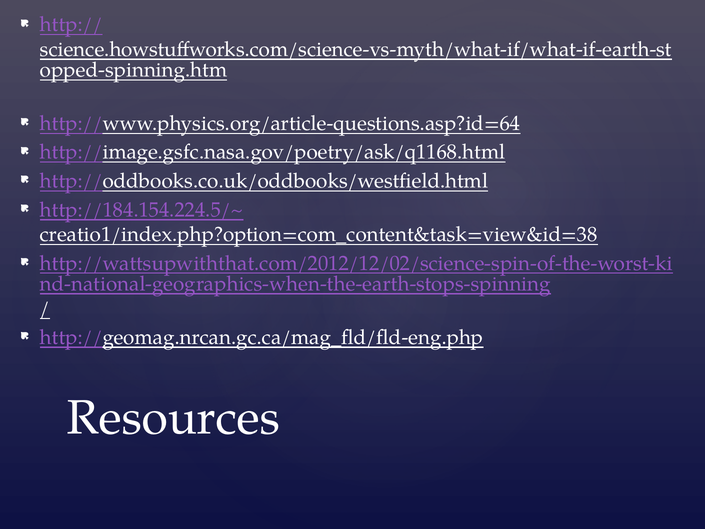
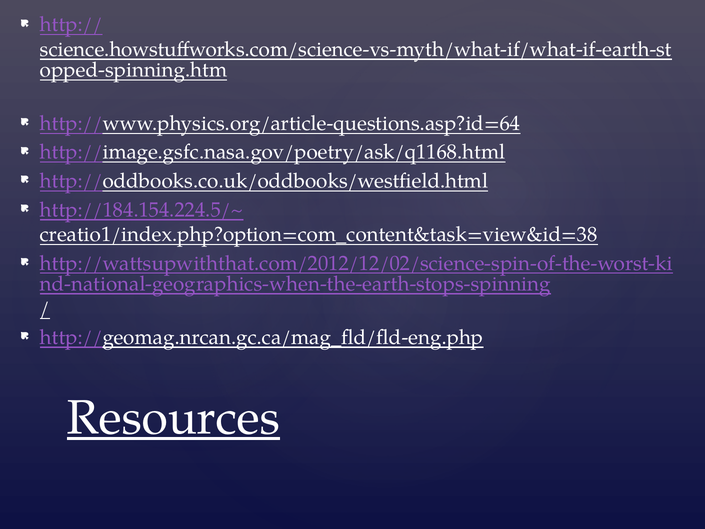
Resources underline: none -> present
